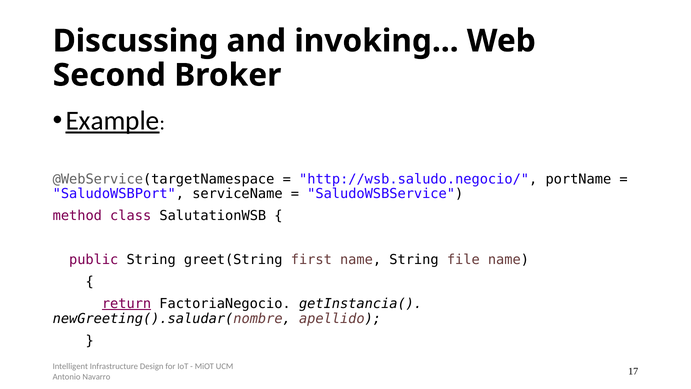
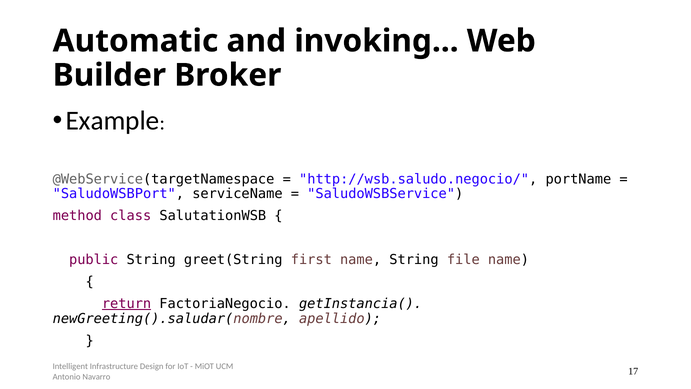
Discussing: Discussing -> Automatic
Second: Second -> Builder
Example underline: present -> none
